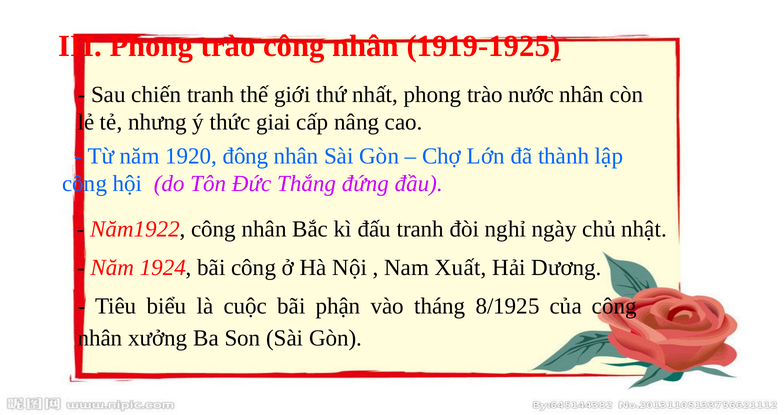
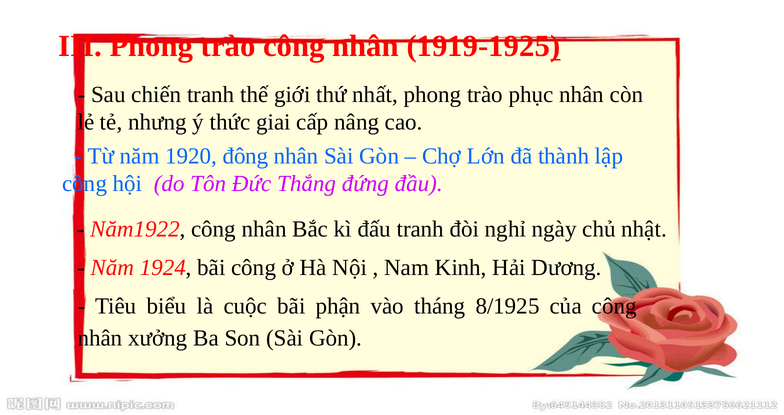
nước: nước -> phục
Xuất: Xuất -> Kinh
